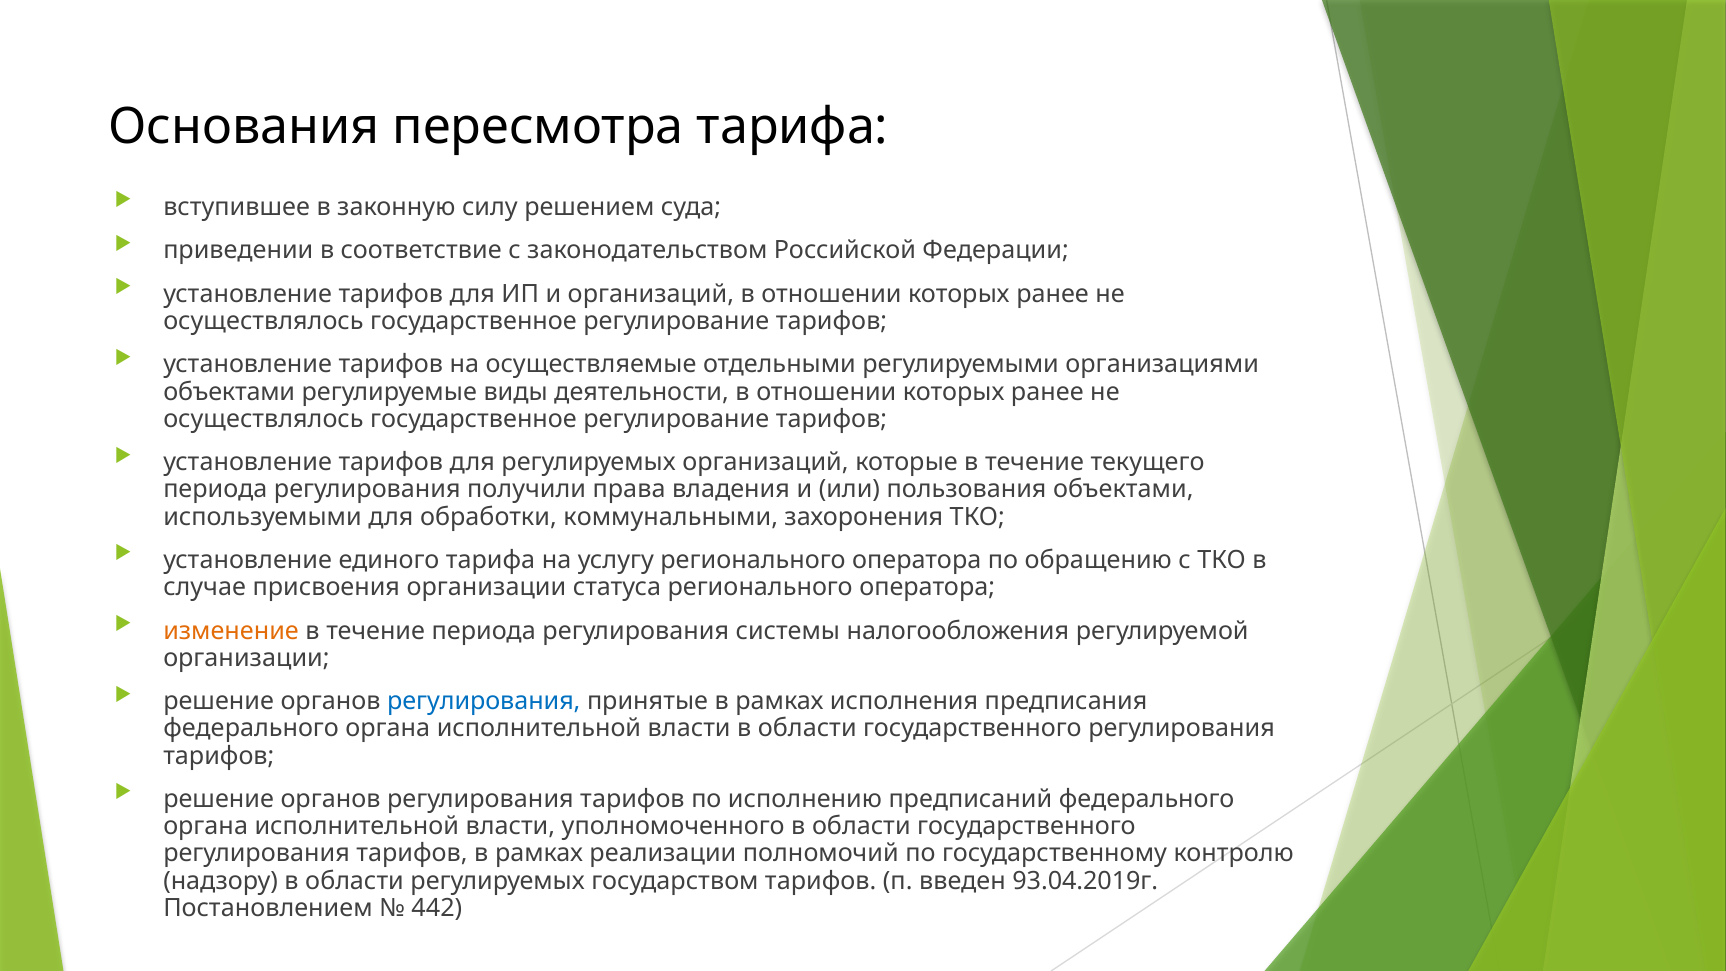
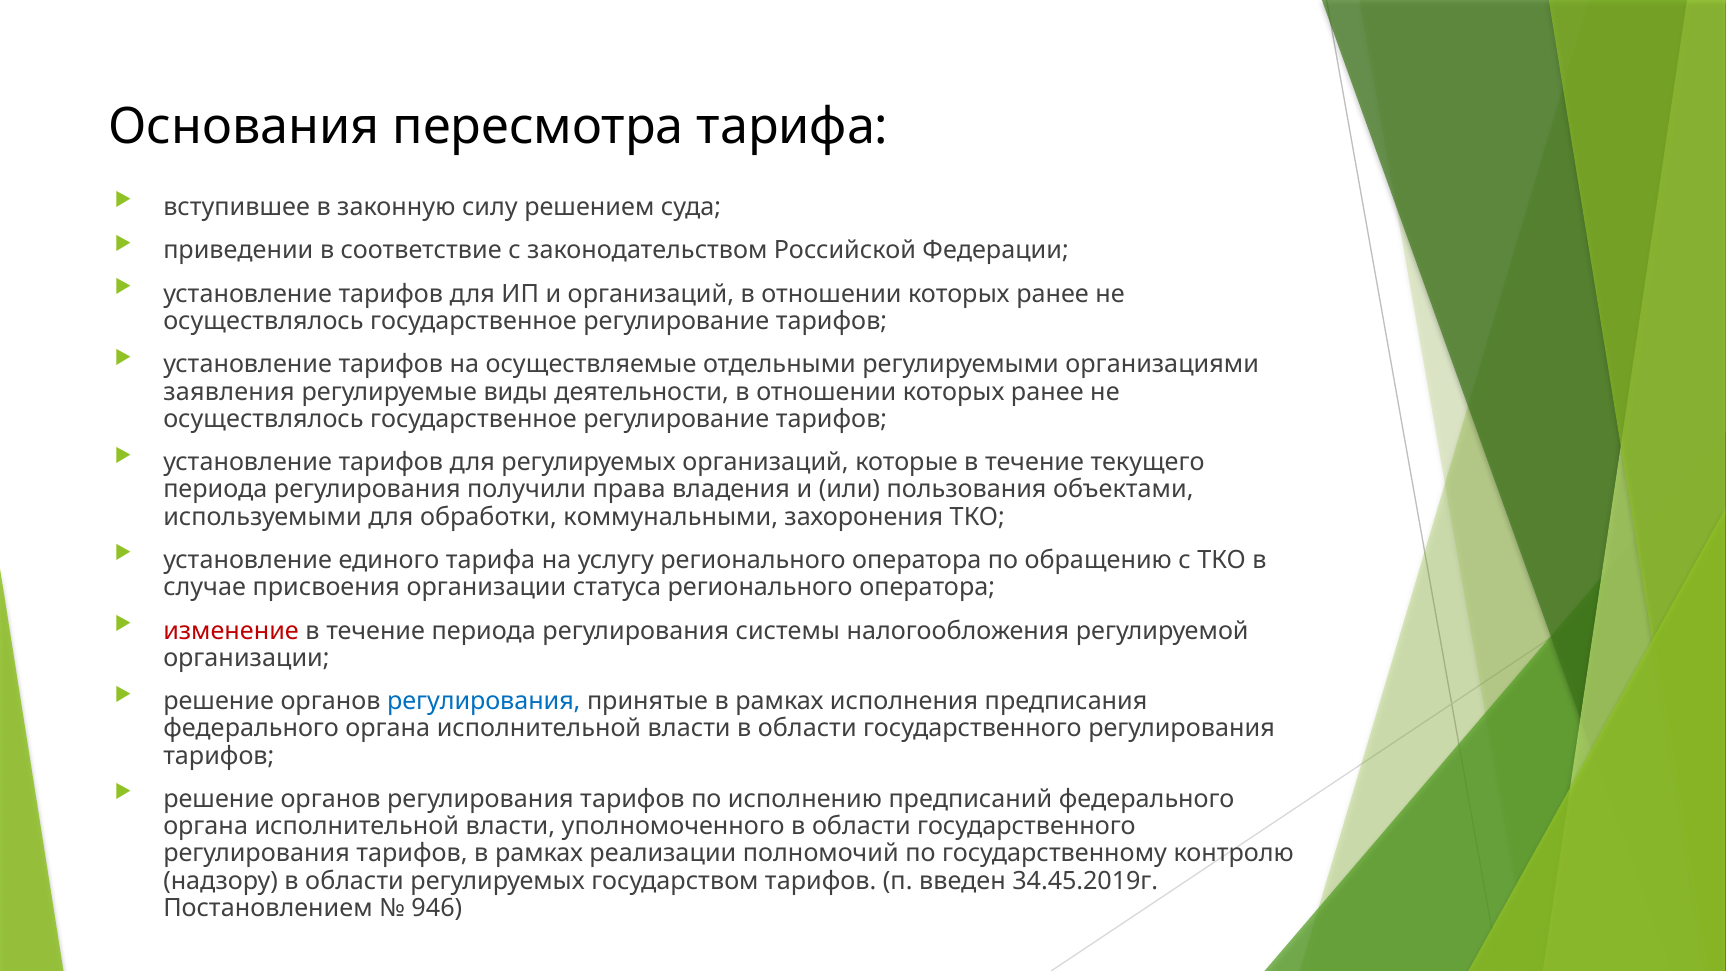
объектами at (229, 392): объектами -> заявления
изменение colour: orange -> red
93.04.2019г: 93.04.2019г -> 34.45.2019г
442: 442 -> 946
